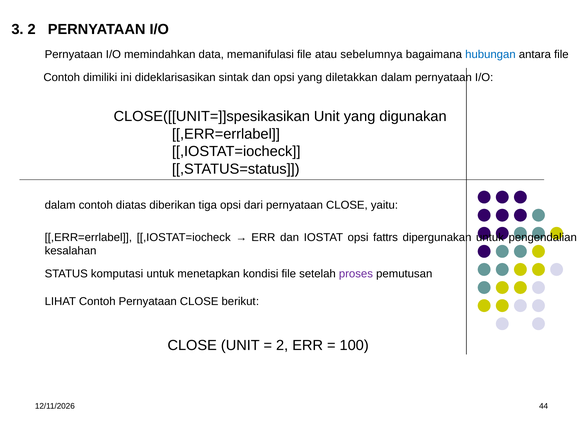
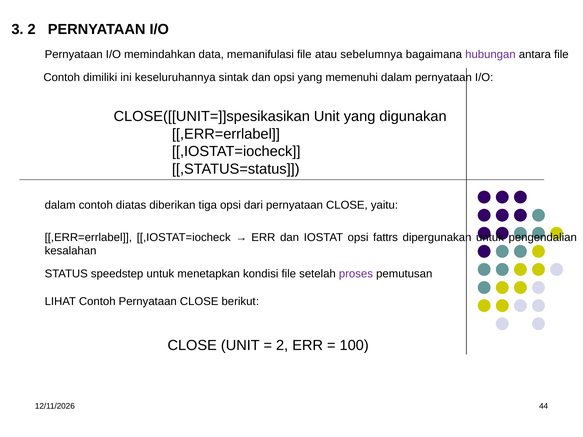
hubungan colour: blue -> purple
dideklarisasikan: dideklarisasikan -> keseluruhannya
diletakkan: diletakkan -> memenuhi
komputasi: komputasi -> speedstep
